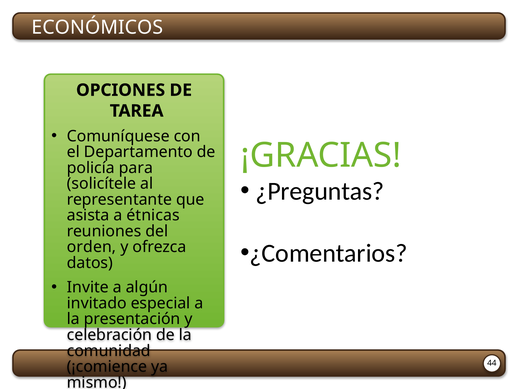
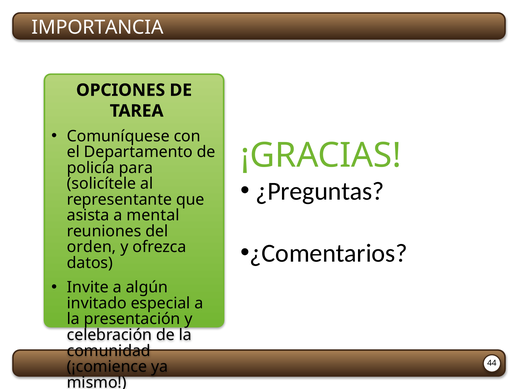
ECONÓMICOS: ECONÓMICOS -> IMPORTANCIA
étnicas: étnicas -> mental
